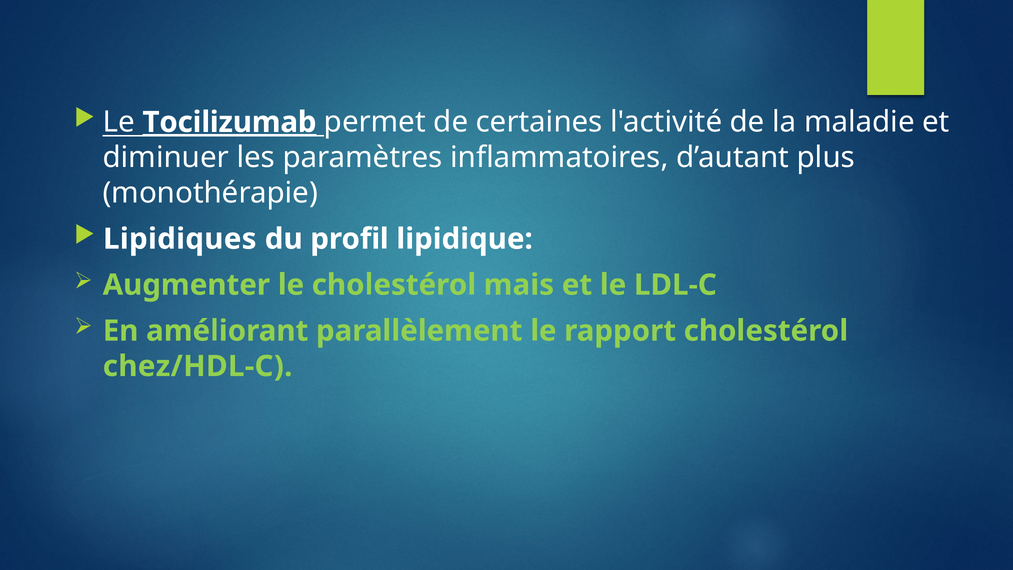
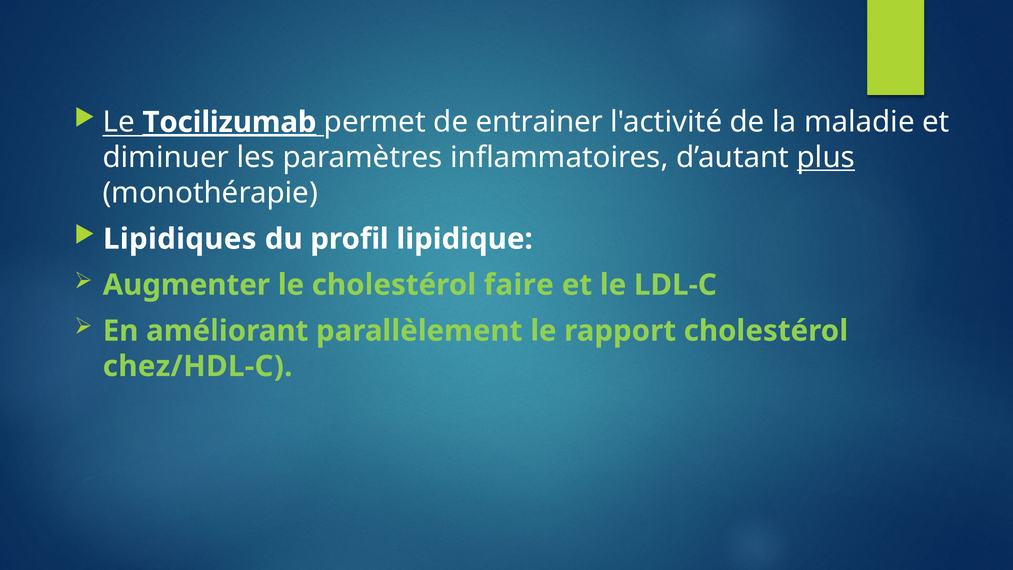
certaines: certaines -> entrainer
plus underline: none -> present
mais: mais -> faire
